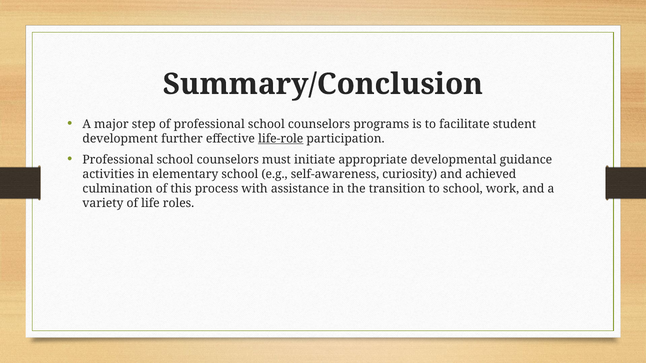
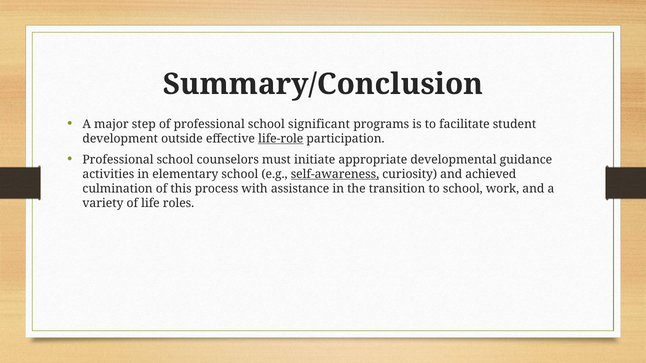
of professional school counselors: counselors -> significant
further: further -> outside
self-awareness underline: none -> present
